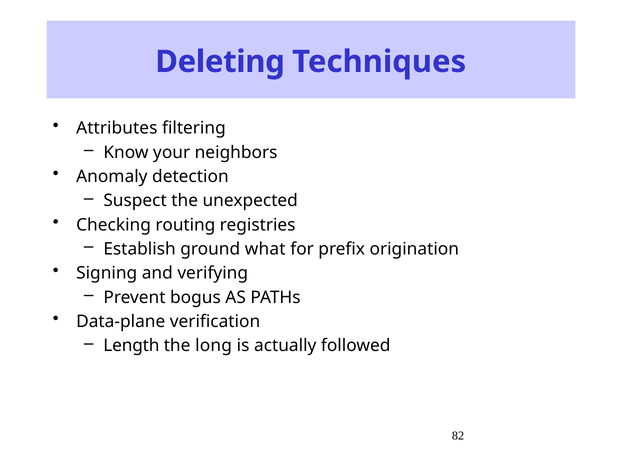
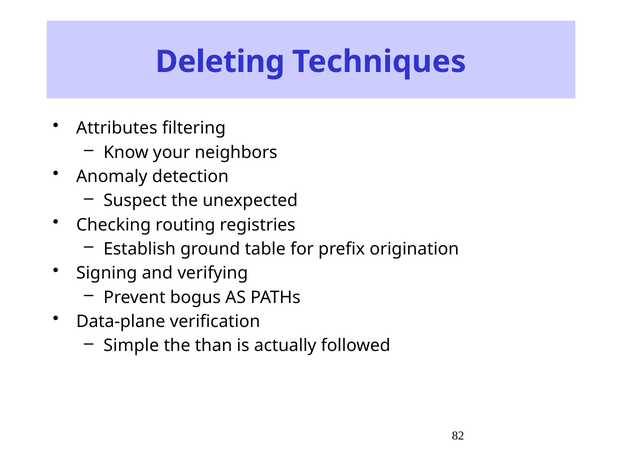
what: what -> table
Length: Length -> Simple
long: long -> than
